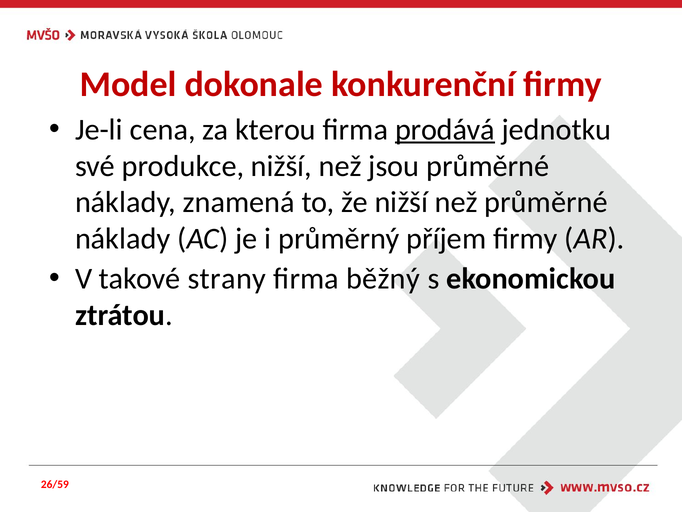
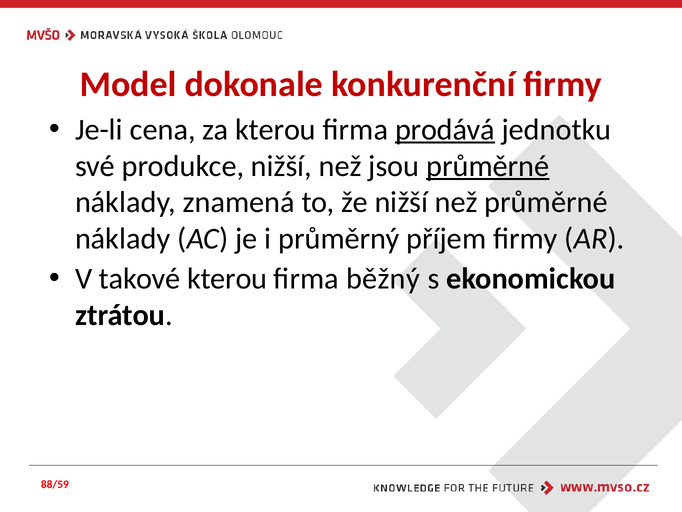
průměrné at (488, 166) underline: none -> present
takové strany: strany -> kterou
26/59: 26/59 -> 88/59
